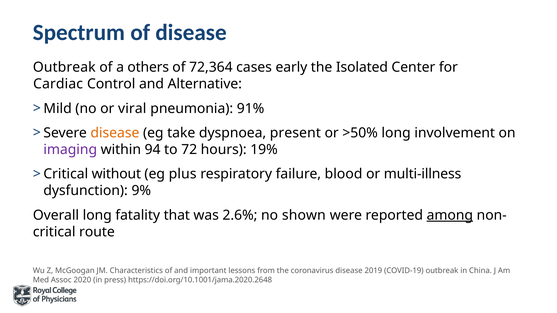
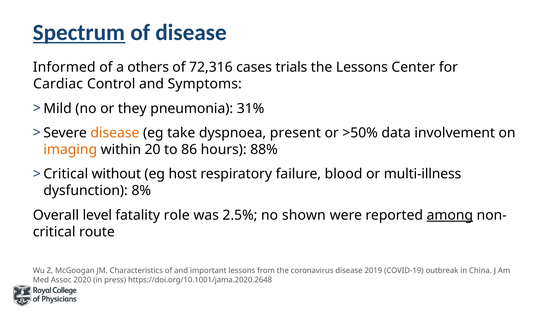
Spectrum underline: none -> present
Outbreak at (64, 67): Outbreak -> Informed
72,364: 72,364 -> 72,316
early: early -> trials
the Isolated: Isolated -> Lessons
Alternative: Alternative -> Symptoms
viral: viral -> they
91%: 91% -> 31%
>50% long: long -> data
imaging colour: purple -> orange
94: 94 -> 20
72: 72 -> 86
19%: 19% -> 88%
plus: plus -> host
9%: 9% -> 8%
Overall long: long -> level
that: that -> role
2.6%: 2.6% -> 2.5%
